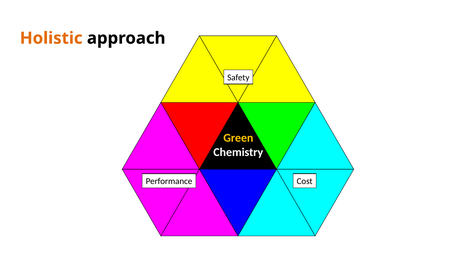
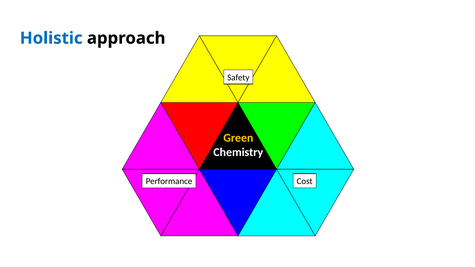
Holistic colour: orange -> blue
